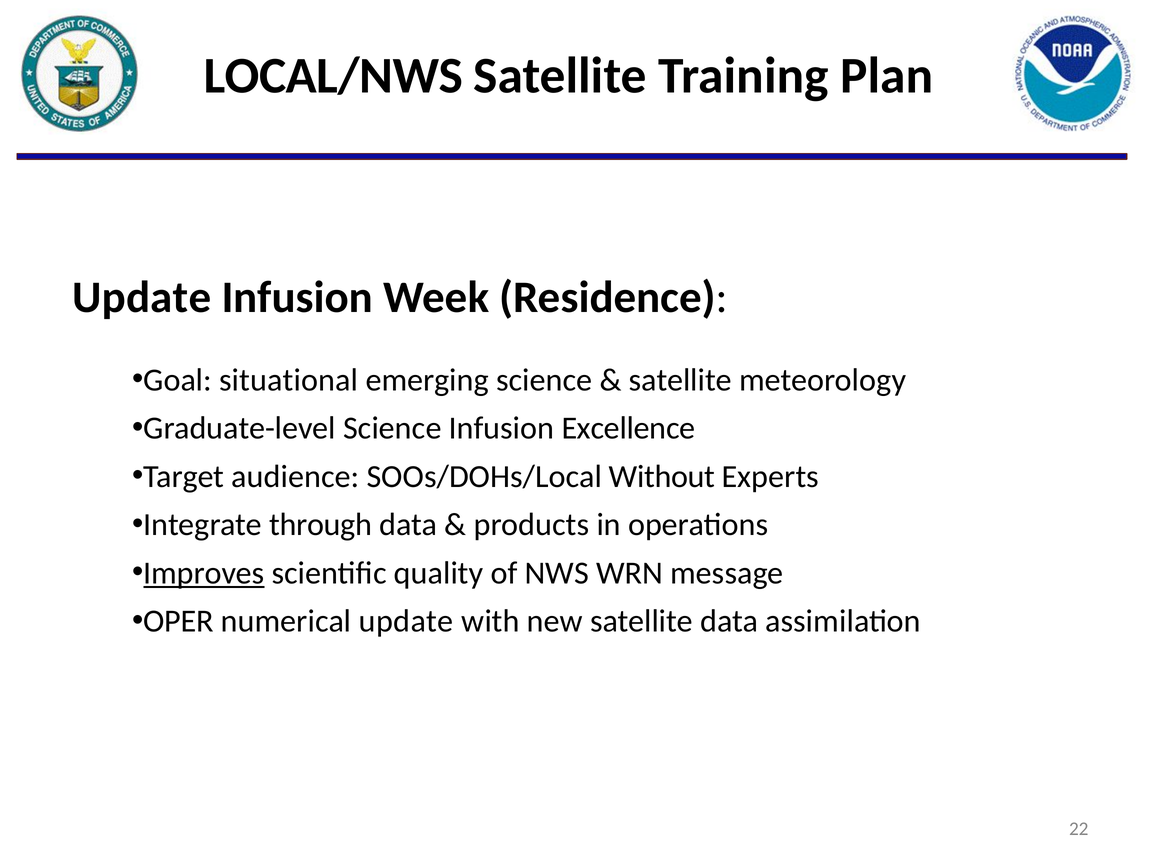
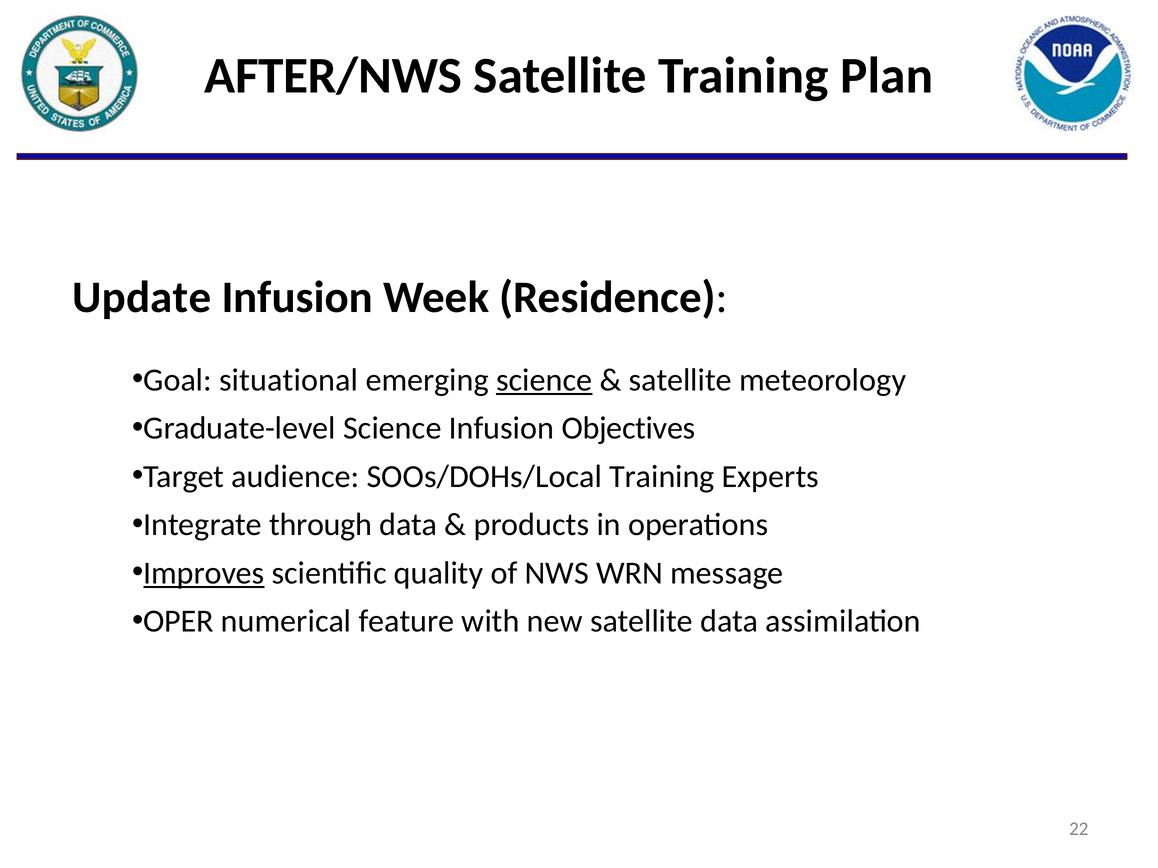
LOCAL/NWS: LOCAL/NWS -> AFTER/NWS
science at (544, 380) underline: none -> present
Excellence: Excellence -> Objectives
SOOs/DOHs/Local Without: Without -> Training
numerical update: update -> feature
